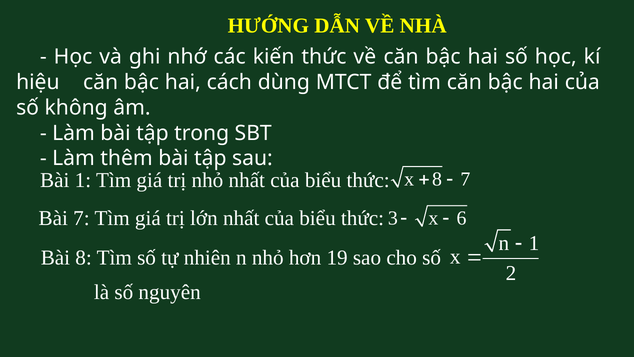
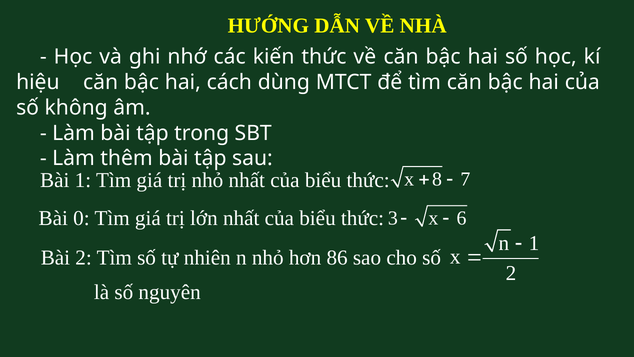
Bài 7: 7 -> 0
Bài 8: 8 -> 2
19: 19 -> 86
